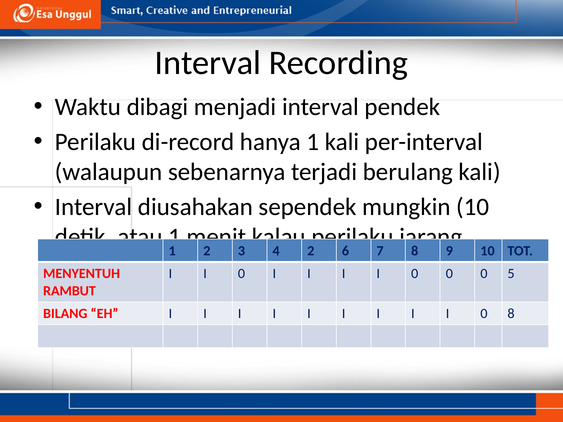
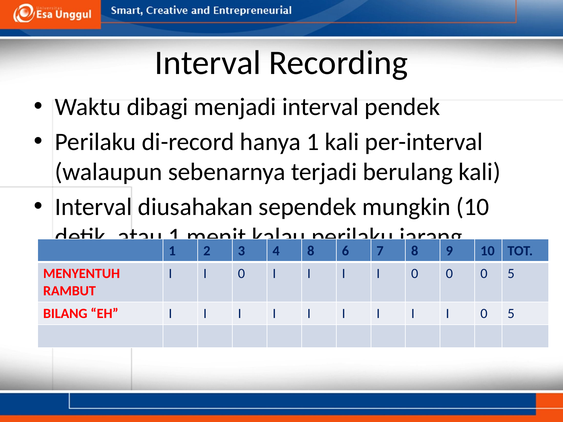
2 at (311, 251): 2 -> 8
I 0 8: 8 -> 5
